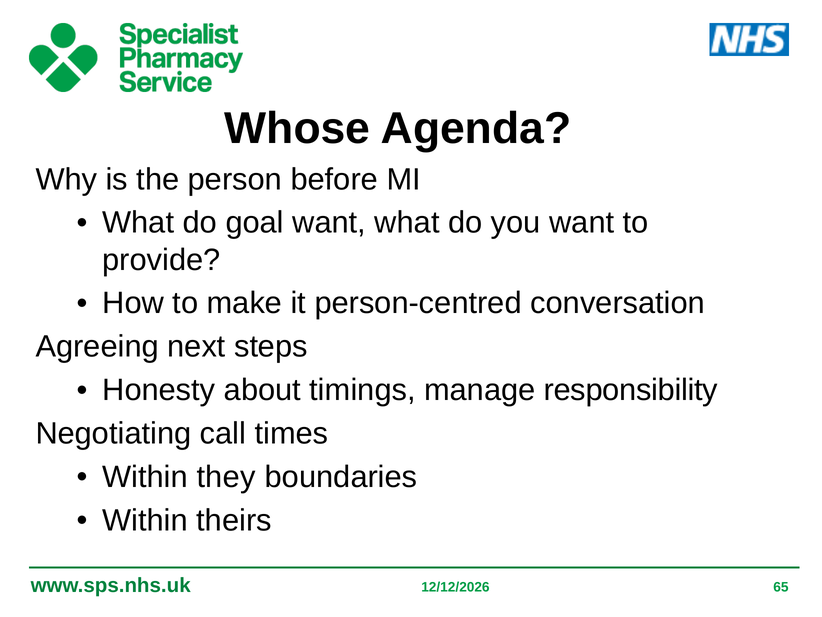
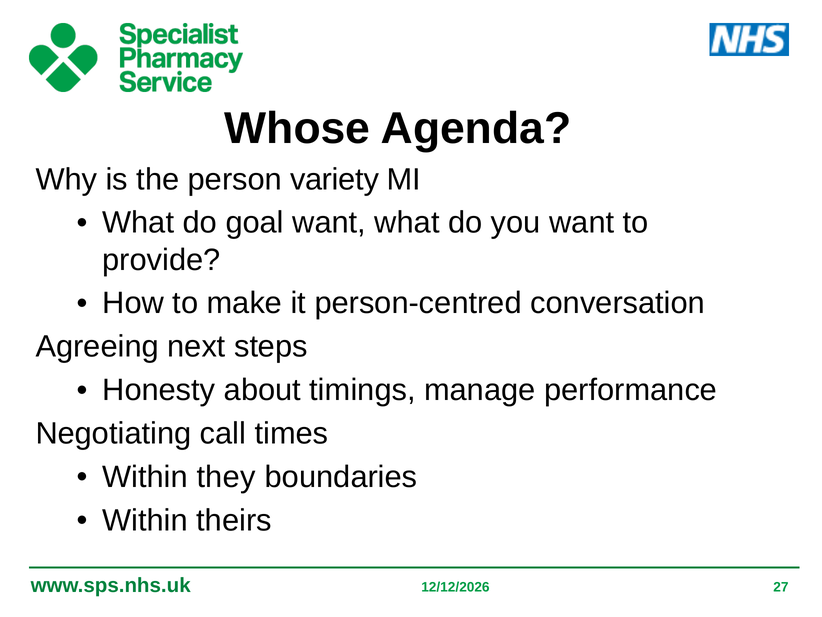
before: before -> variety
responsibility: responsibility -> performance
65: 65 -> 27
